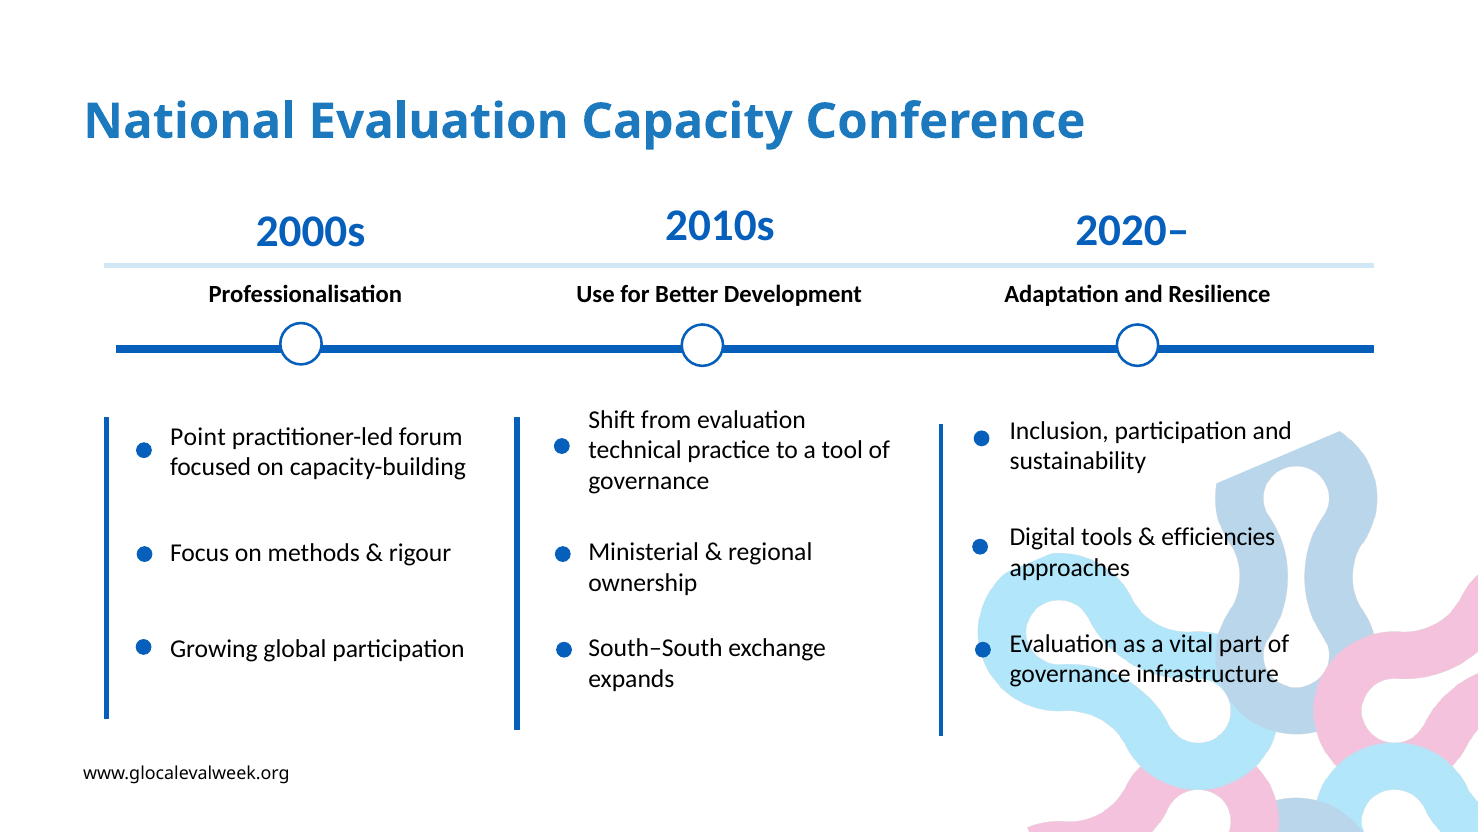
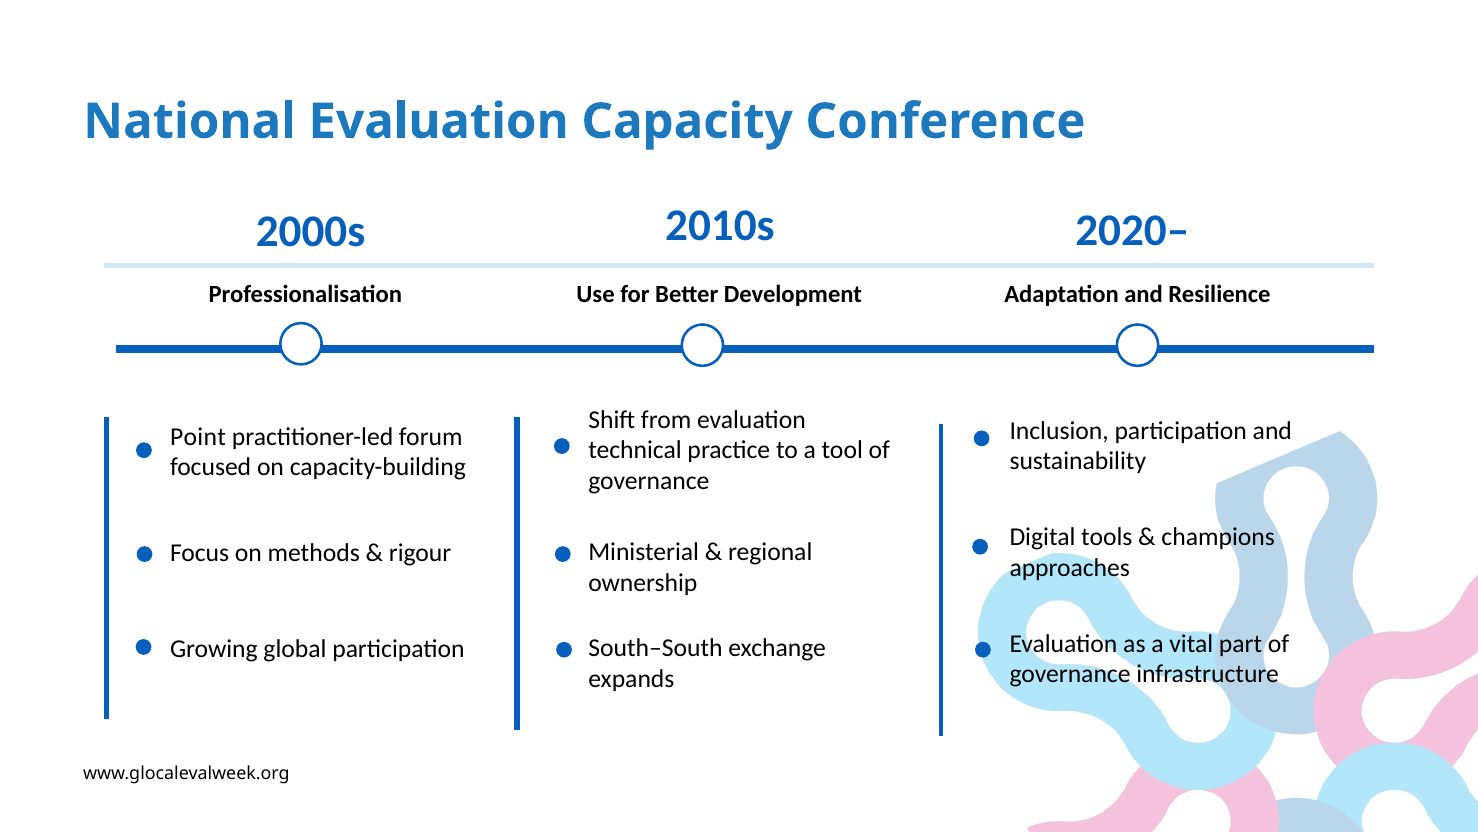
efficiencies: efficiencies -> champions
